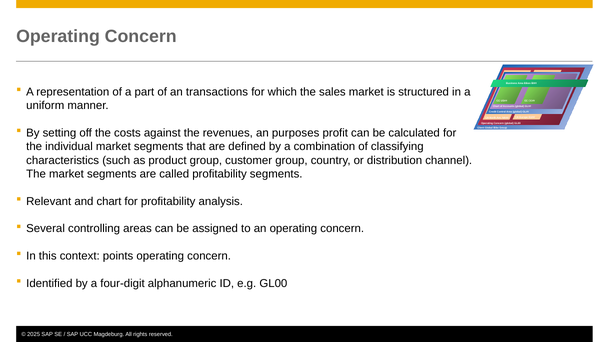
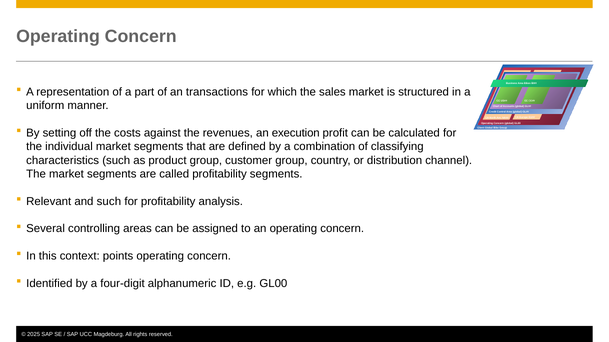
purposes: purposes -> execution
and chart: chart -> such
